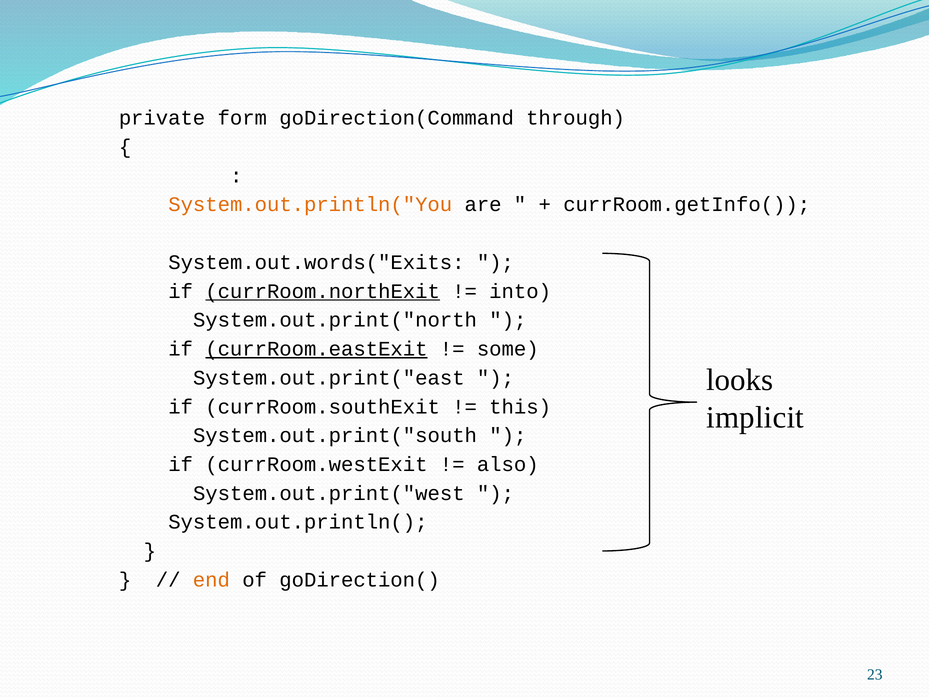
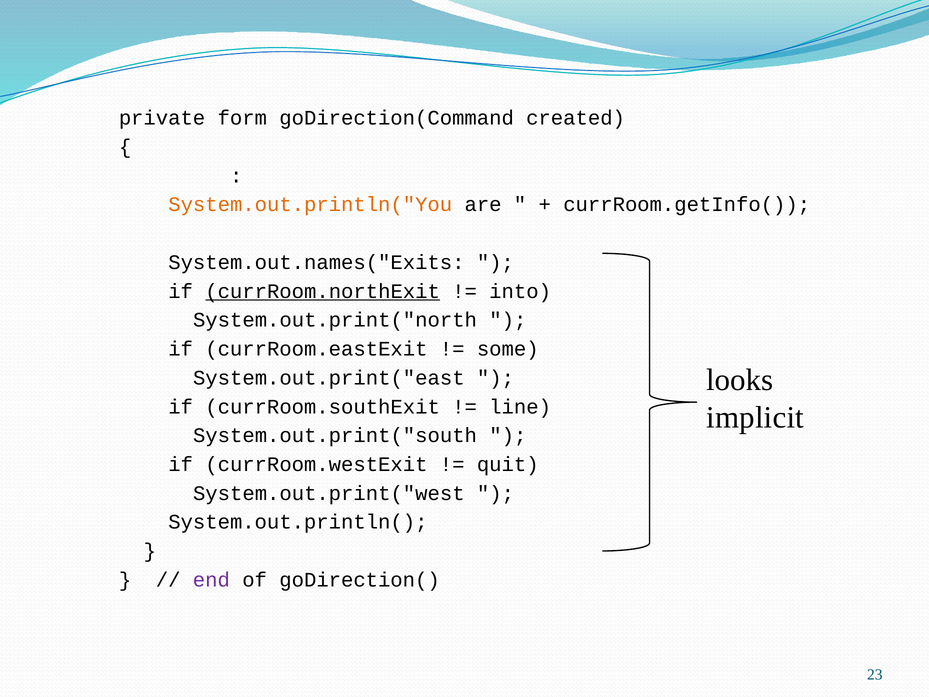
through: through -> created
System.out.words("Exits: System.out.words("Exits -> System.out.names("Exits
currRoom.eastExit underline: present -> none
this: this -> line
also: also -> quit
end colour: orange -> purple
